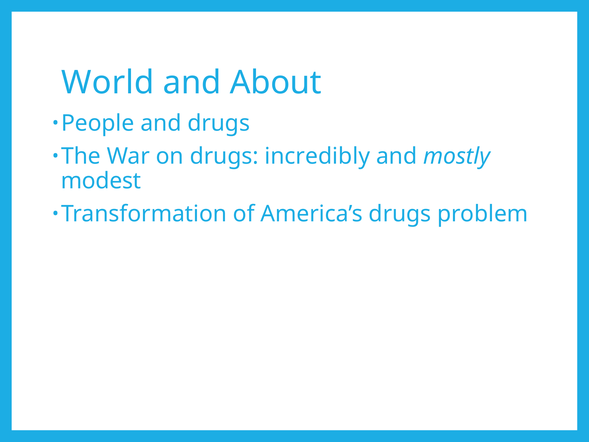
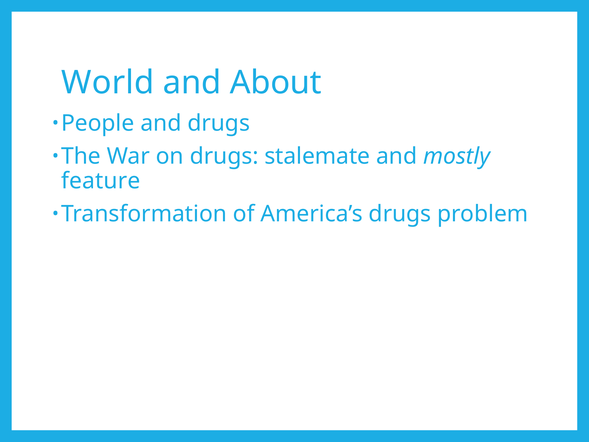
incredibly: incredibly -> stalemate
modest: modest -> feature
